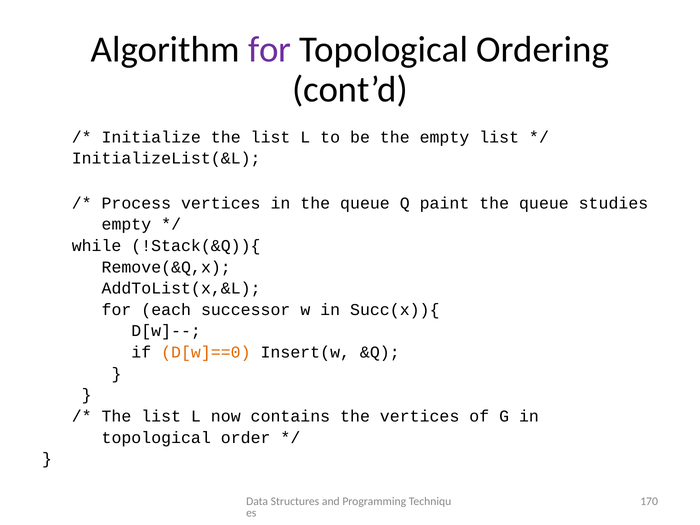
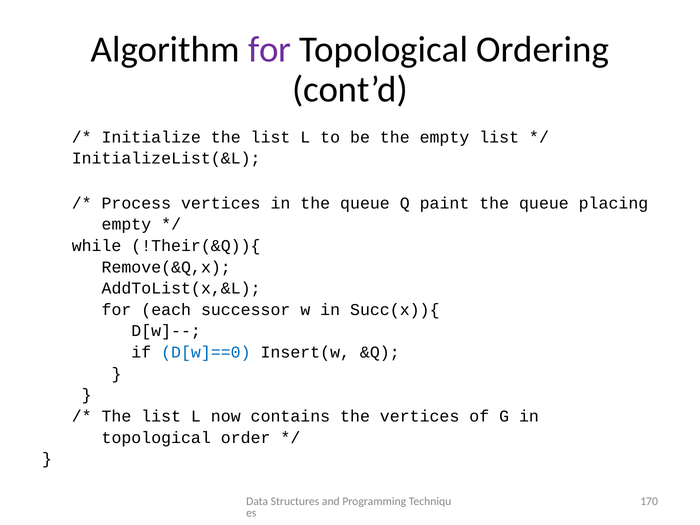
studies: studies -> placing
!Stack(&Q)){: !Stack(&Q)){ -> !Their(&Q)){
D[w]==0 colour: orange -> blue
